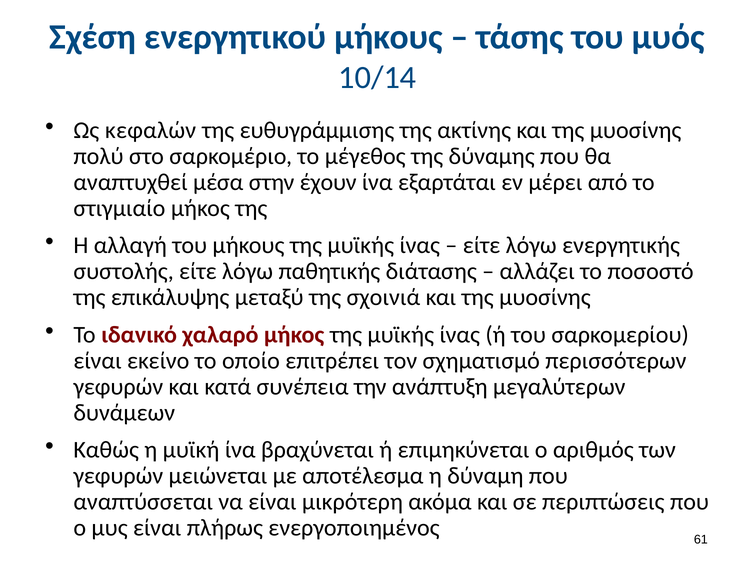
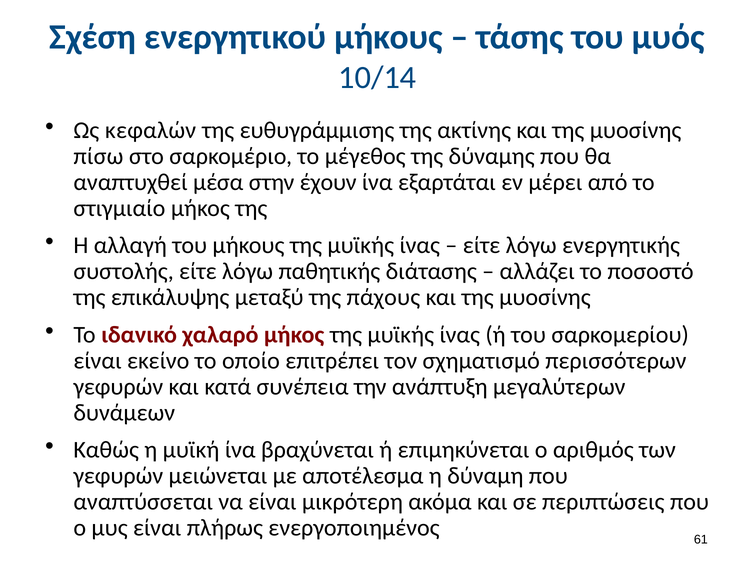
πολύ: πολύ -> πίσω
σχοινιά: σχοινιά -> πάχους
